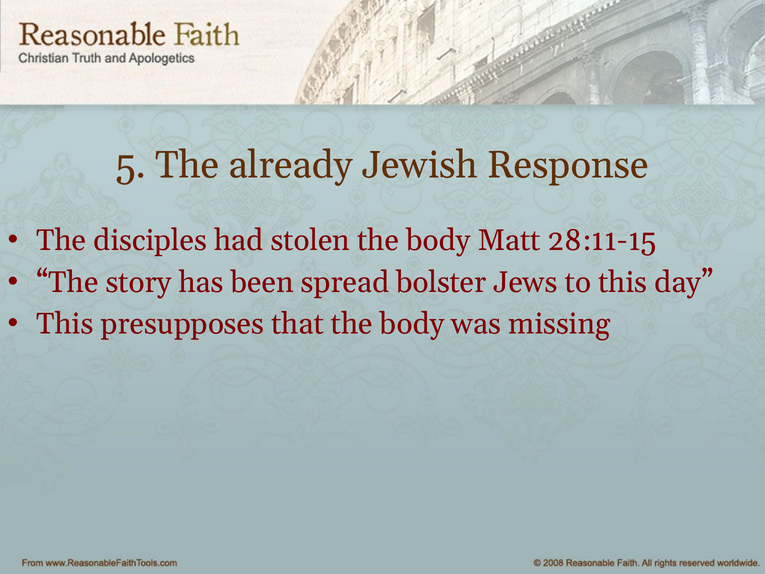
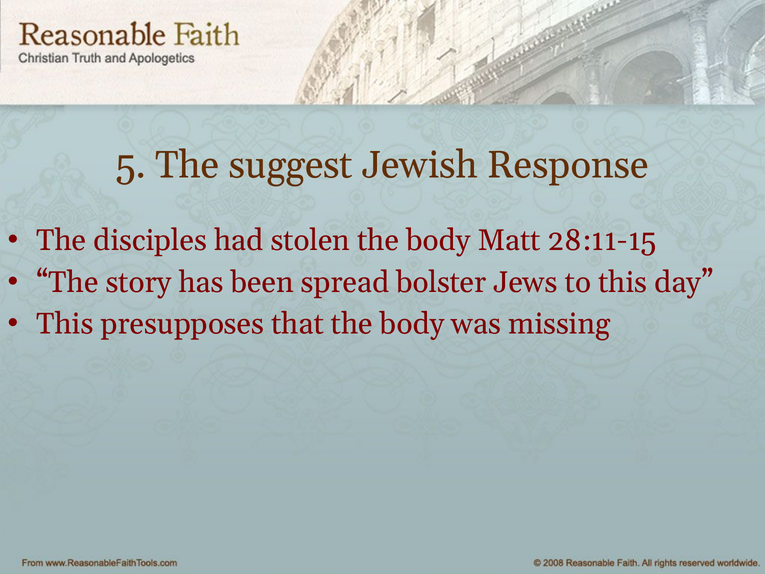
already: already -> suggest
